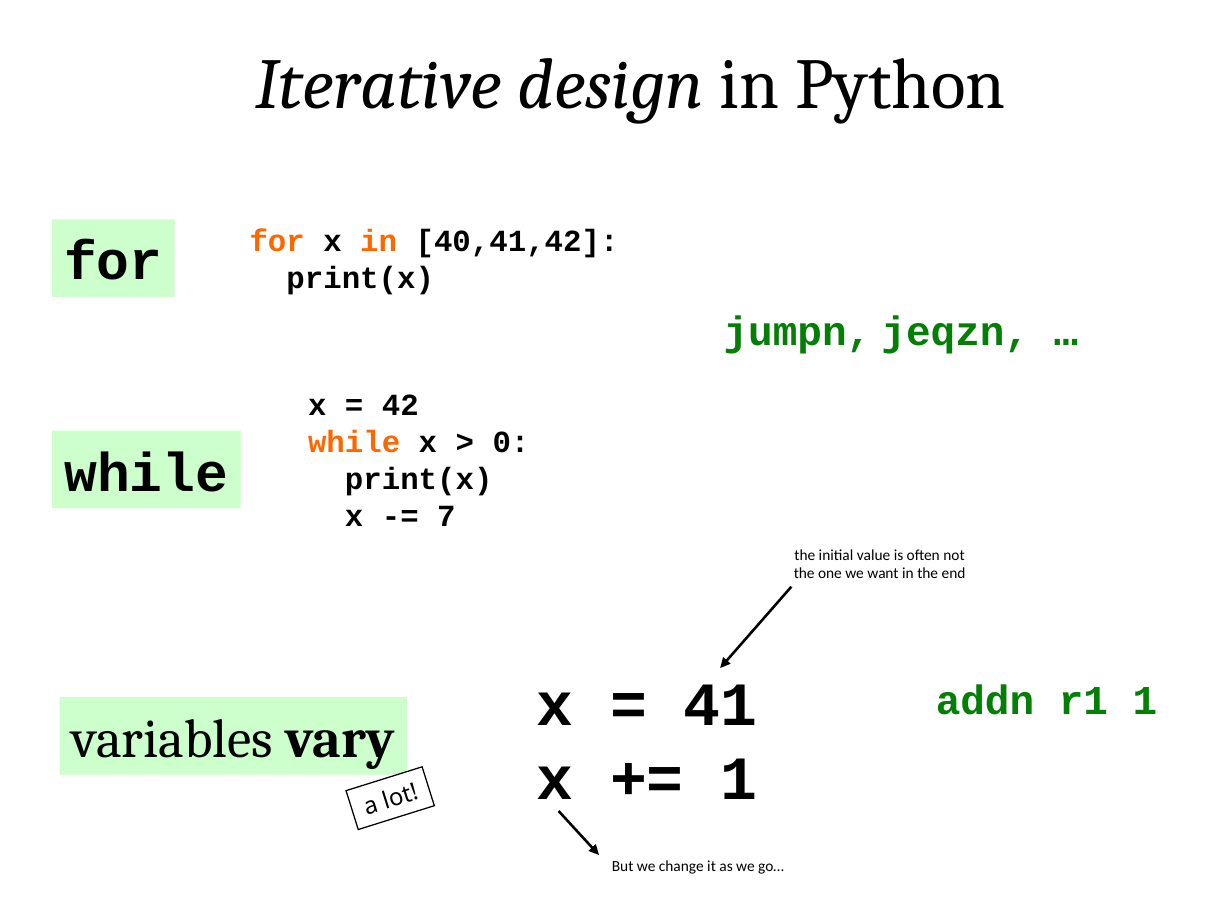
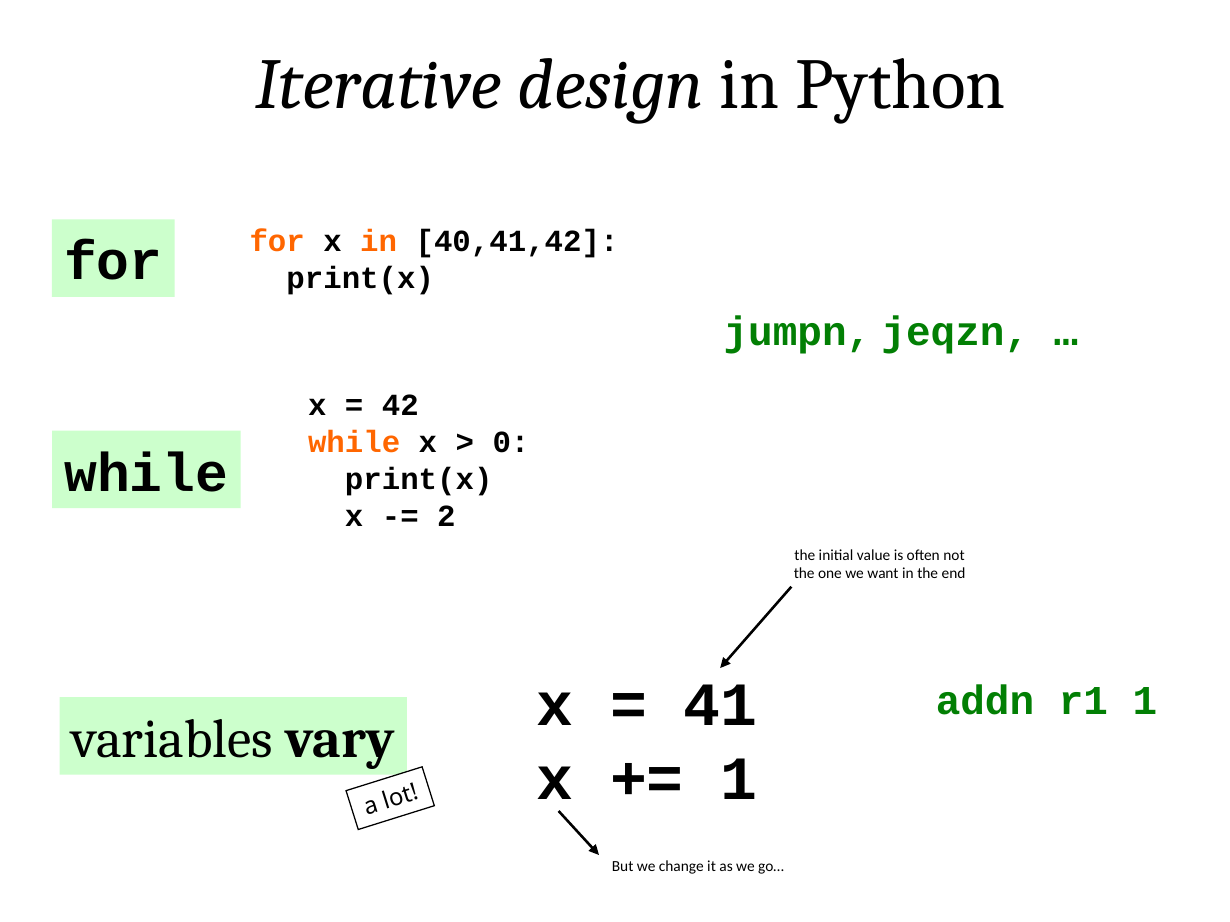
7: 7 -> 2
